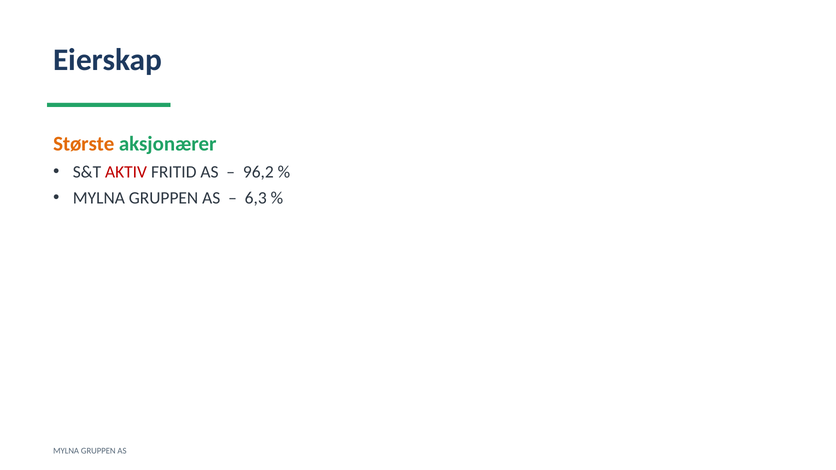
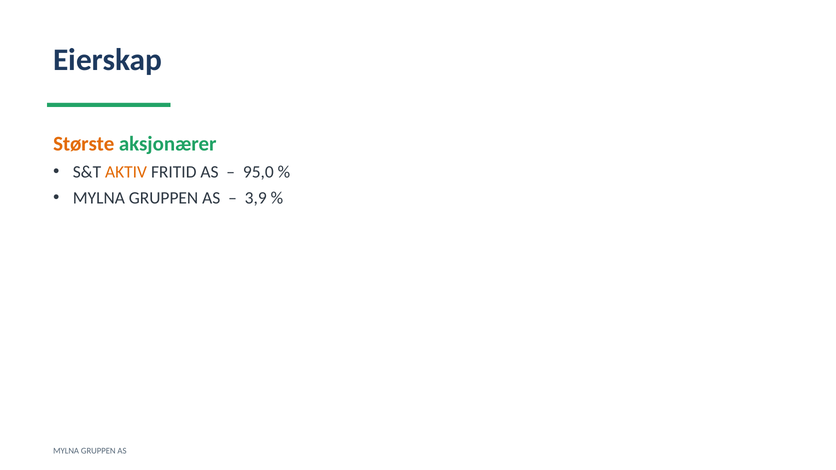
AKTIV colour: red -> orange
96,2: 96,2 -> 95,0
6,3: 6,3 -> 3,9
